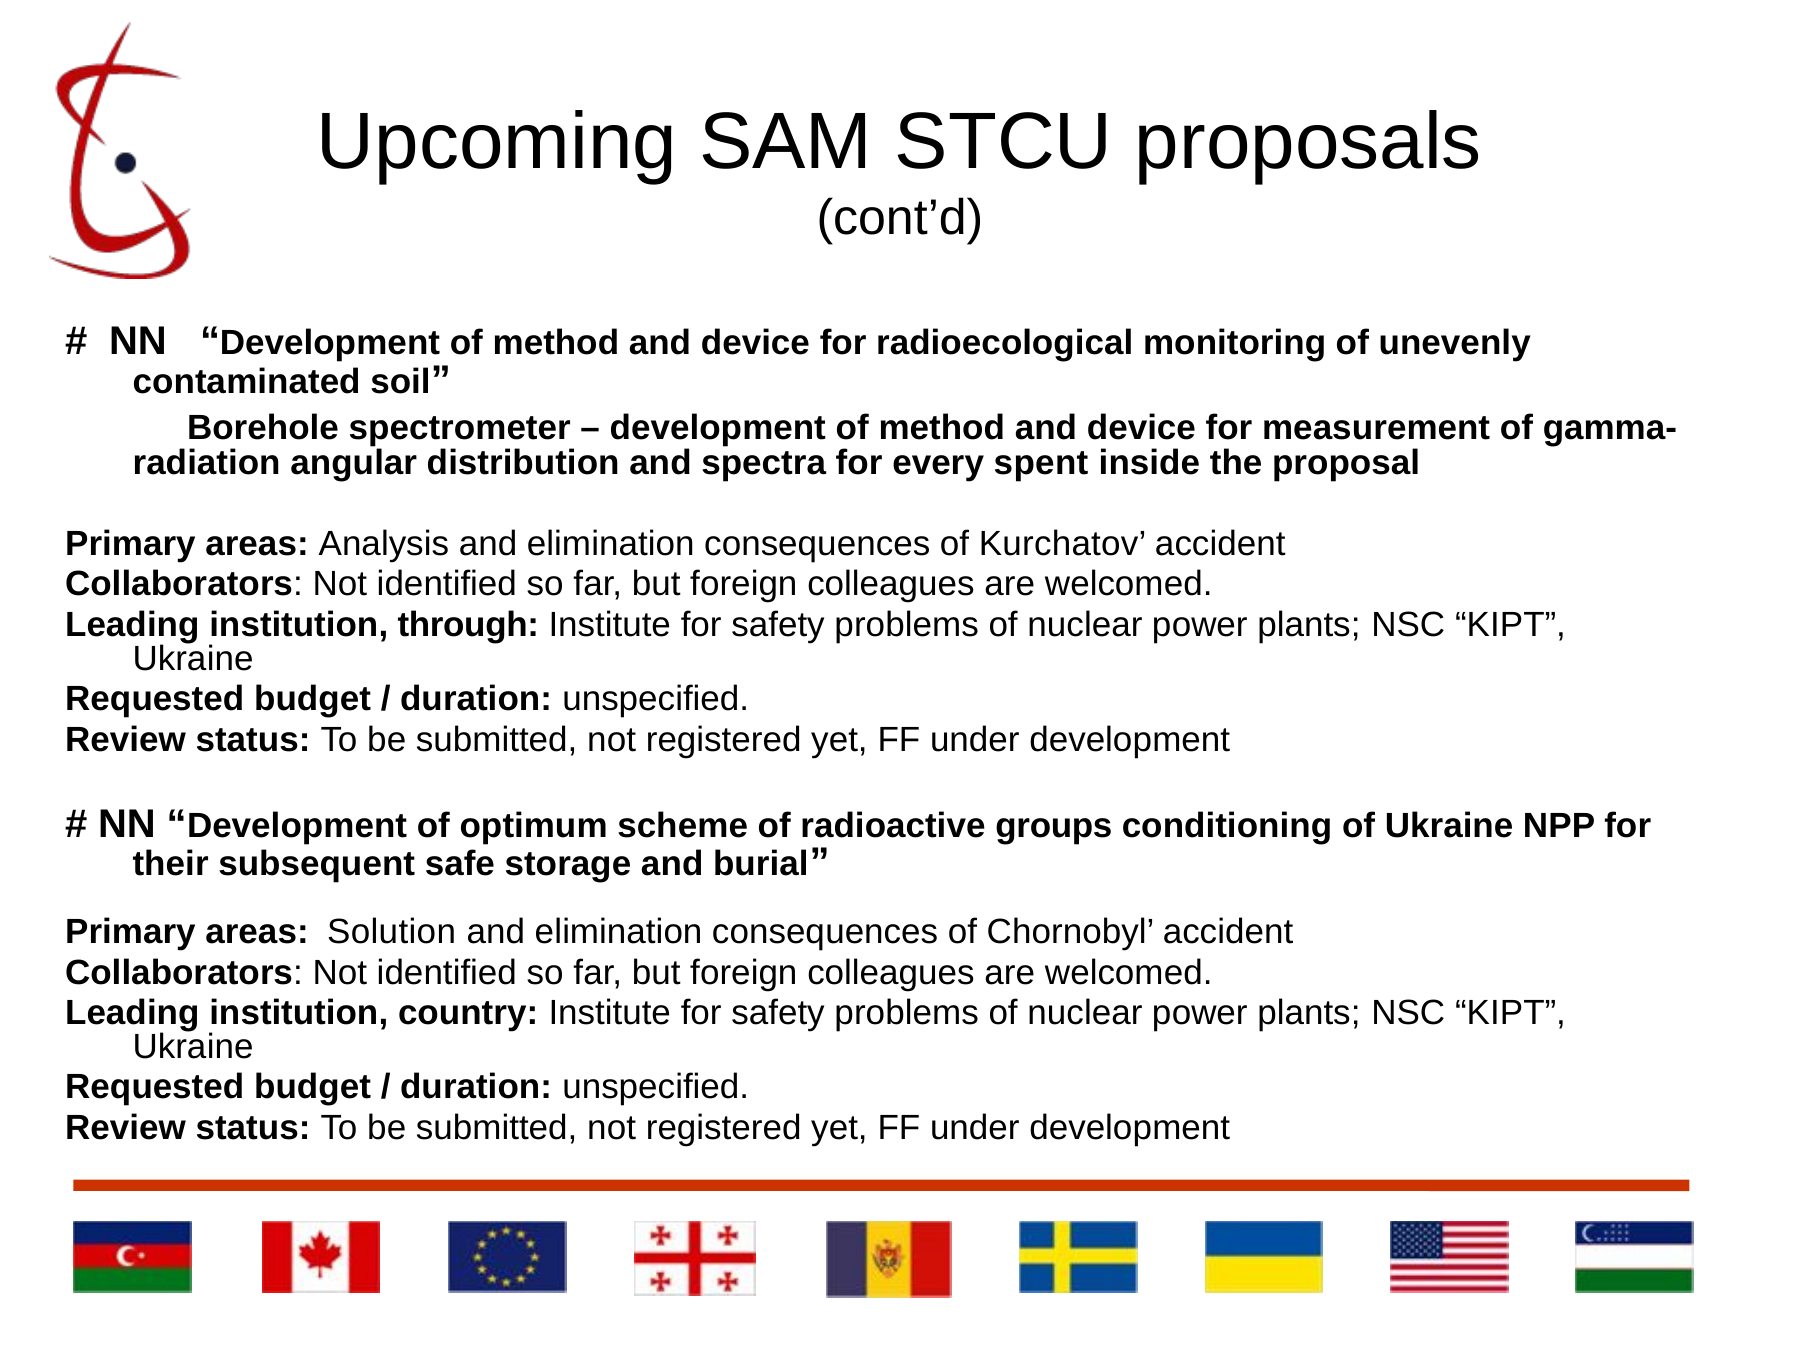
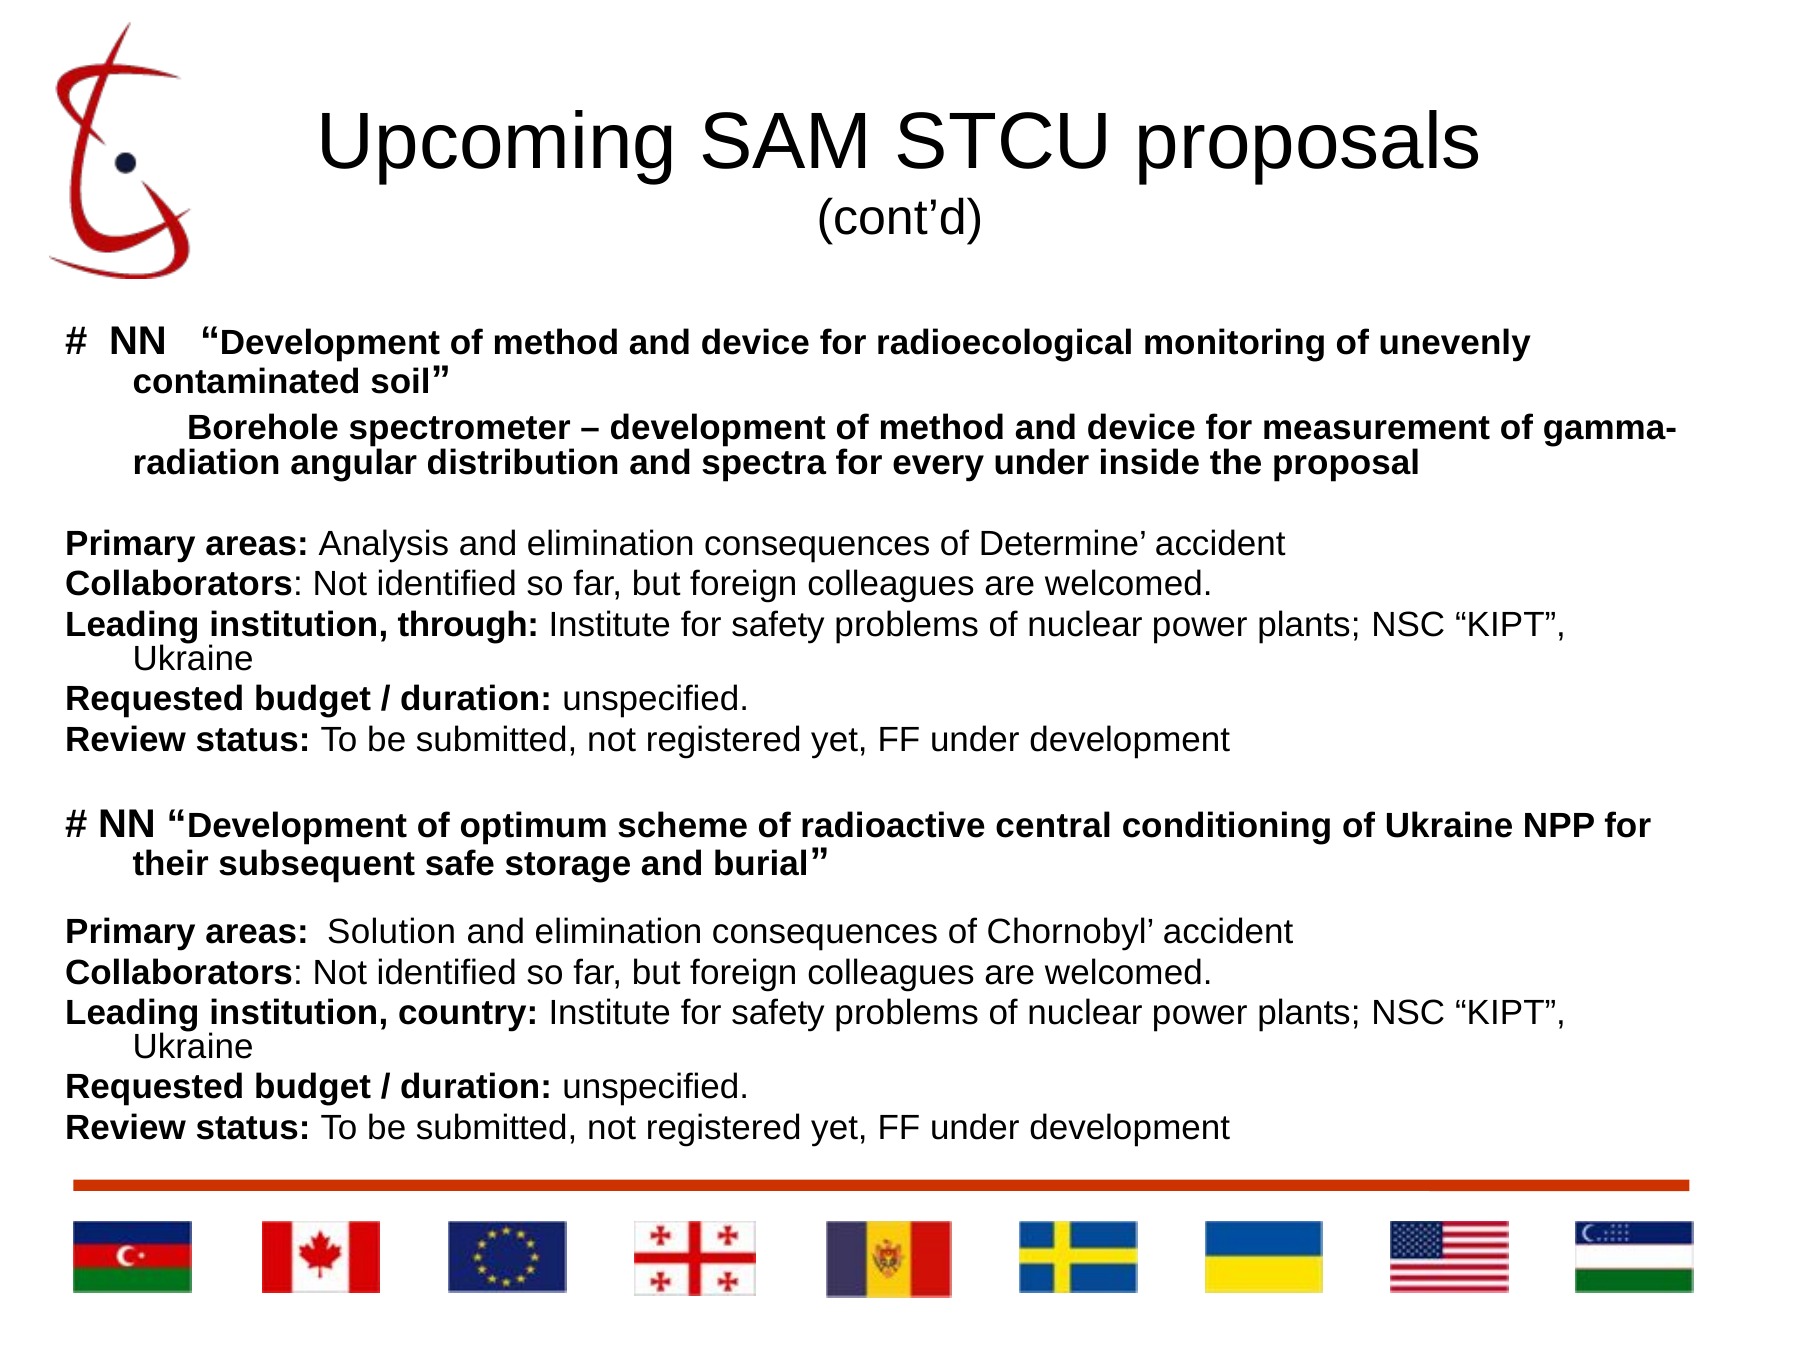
every spent: spent -> under
Kurchatov: Kurchatov -> Determine
groups: groups -> central
